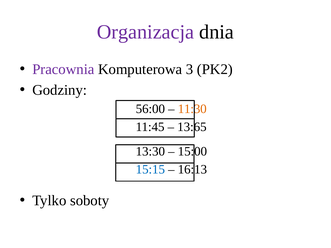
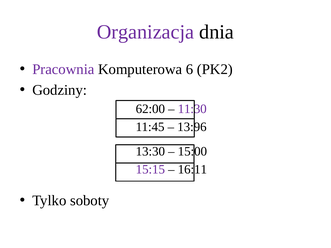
3: 3 -> 6
56:00: 56:00 -> 62:00
11:30 colour: orange -> purple
13:65: 13:65 -> 13:96
15:15 colour: blue -> purple
16:13: 16:13 -> 16:11
